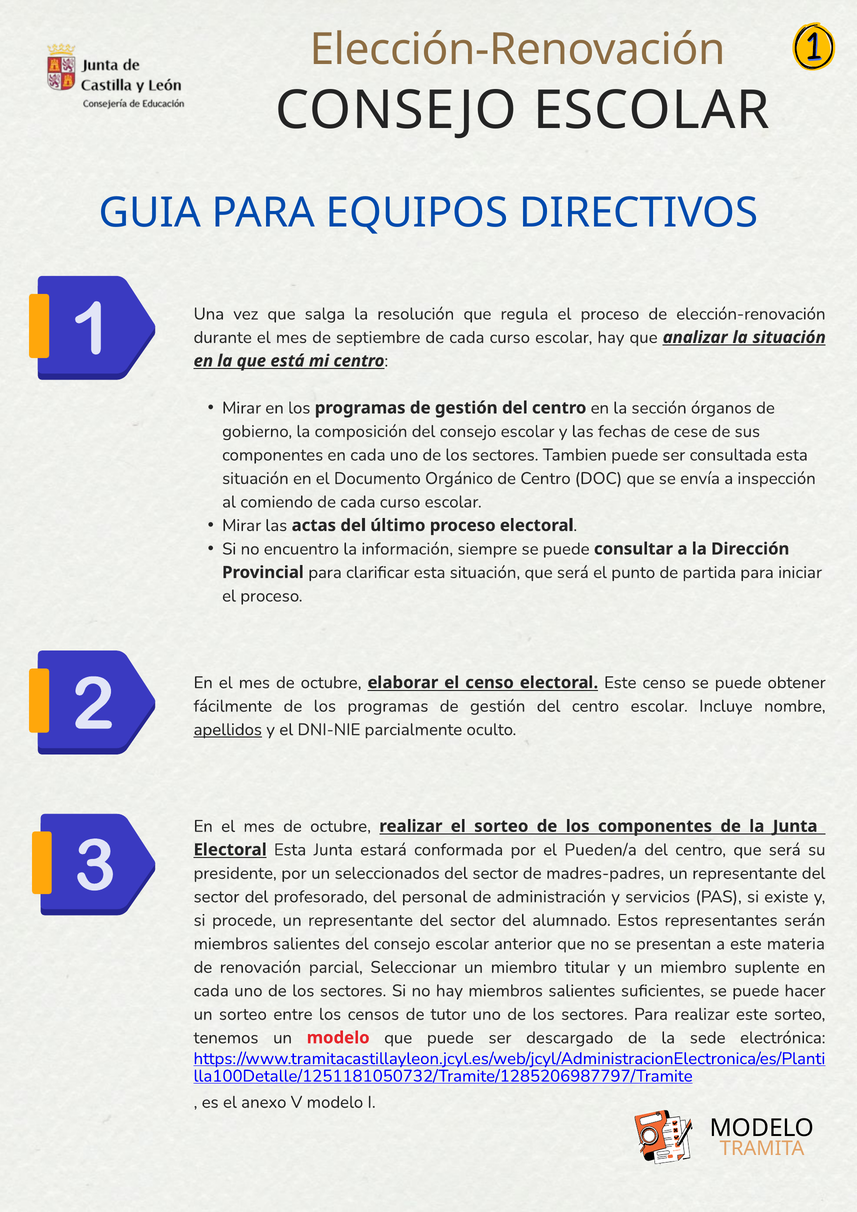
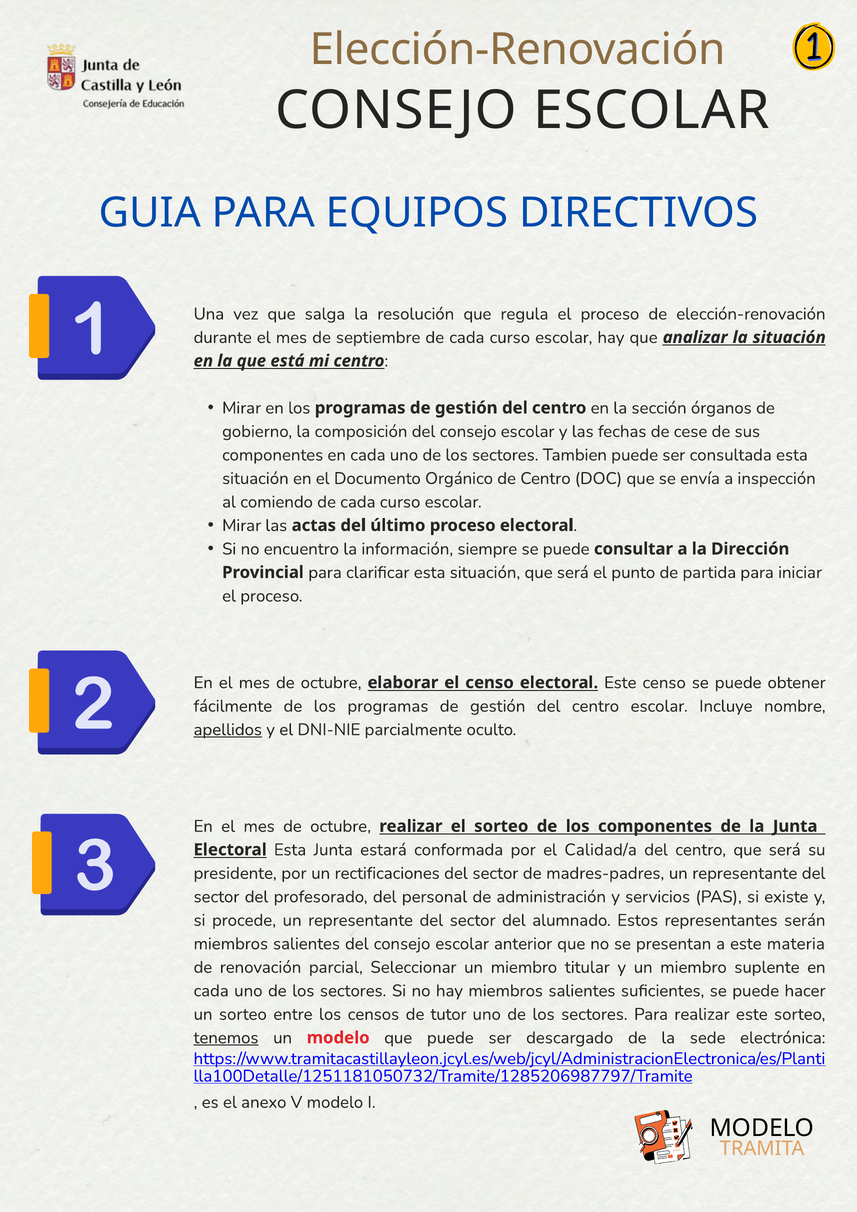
Pueden/a: Pueden/a -> Calidad/a
seleccionados: seleccionados -> rectificaciones
tenemos underline: none -> present
